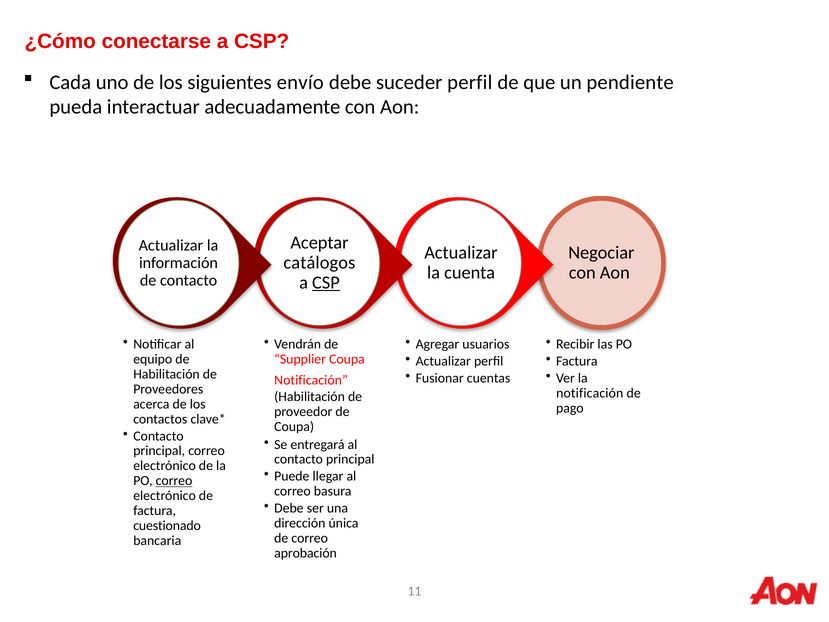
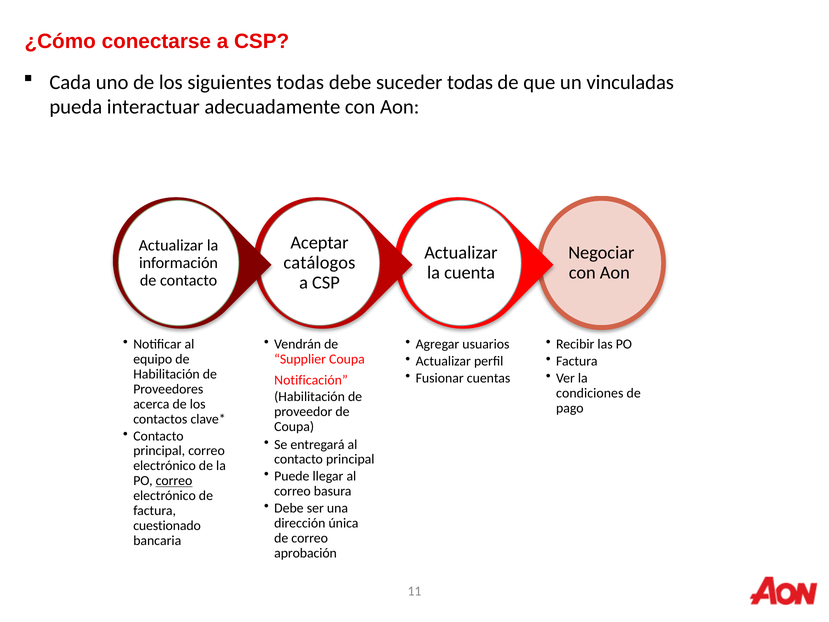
siguientes envío: envío -> todas
suceder perfil: perfil -> todas
pendiente: pendiente -> vinculadas
CSP at (326, 283) underline: present -> none
notificación at (590, 393): notificación -> condiciones
